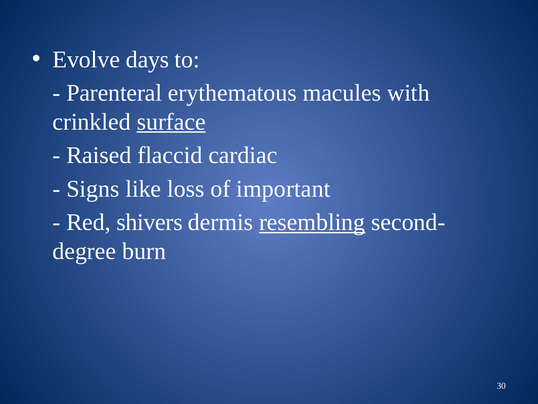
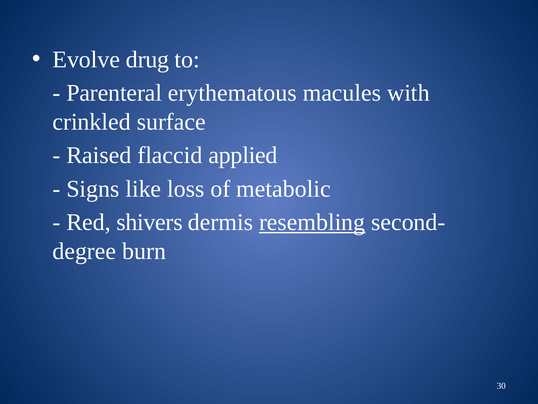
days: days -> drug
surface underline: present -> none
cardiac: cardiac -> applied
important: important -> metabolic
